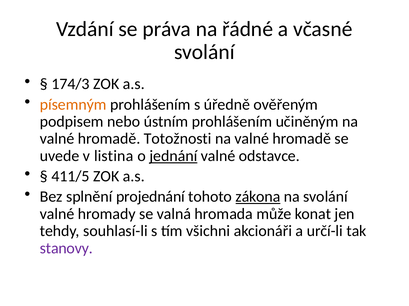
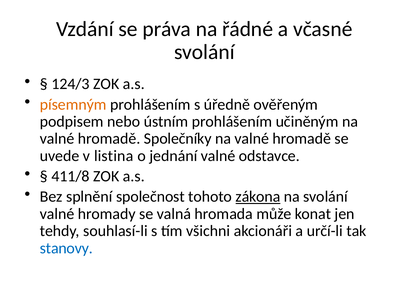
174/3: 174/3 -> 124/3
Totožnosti: Totožnosti -> Společníky
jednání underline: present -> none
411/5: 411/5 -> 411/8
projednání: projednání -> společnost
stanovy colour: purple -> blue
